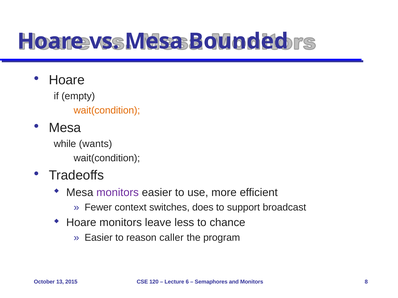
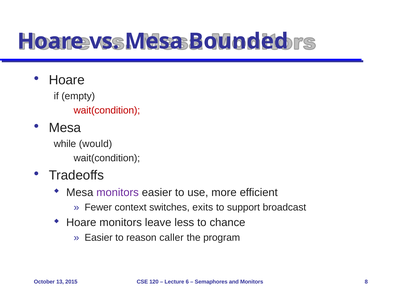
wait(condition at (107, 111) colour: orange -> red
wants: wants -> would
does: does -> exits
